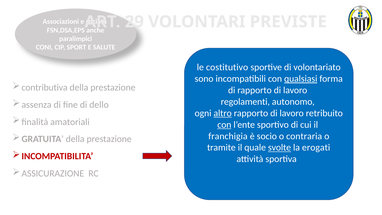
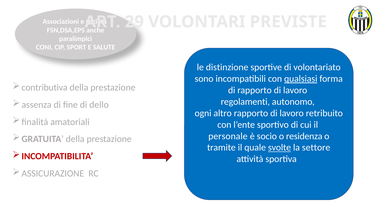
costitutivo: costitutivo -> distinzione
altro underline: present -> none
con at (224, 125) underline: present -> none
franchigia: franchigia -> personale
contraria: contraria -> residenza
erogati: erogati -> settore
